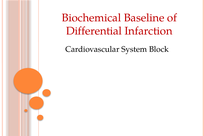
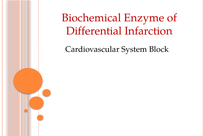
Baseline: Baseline -> Enzyme
